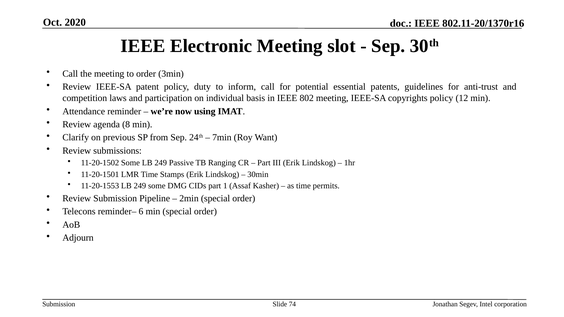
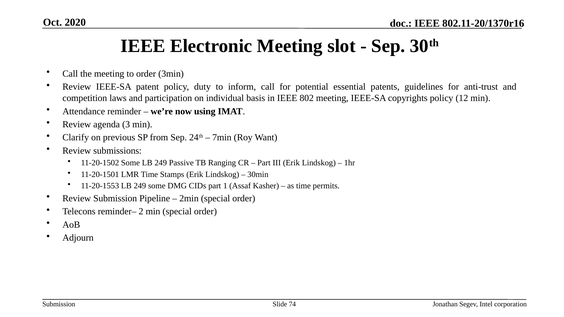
8: 8 -> 3
6: 6 -> 2
